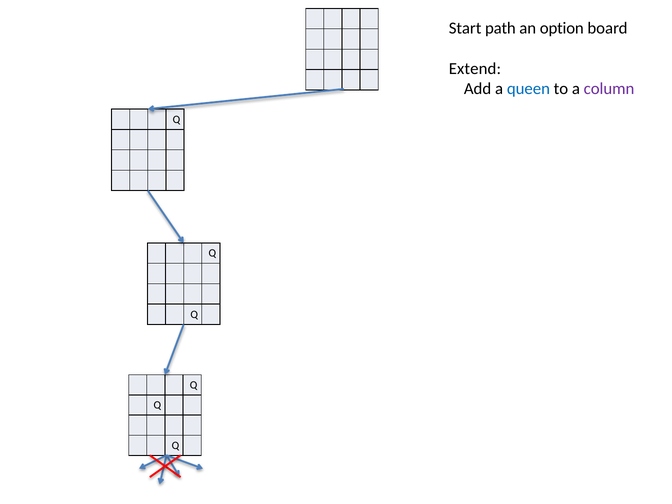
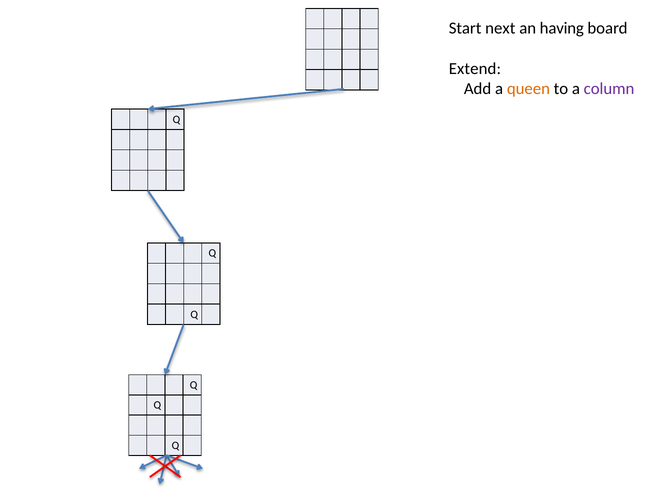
path: path -> next
option: option -> having
queen colour: blue -> orange
